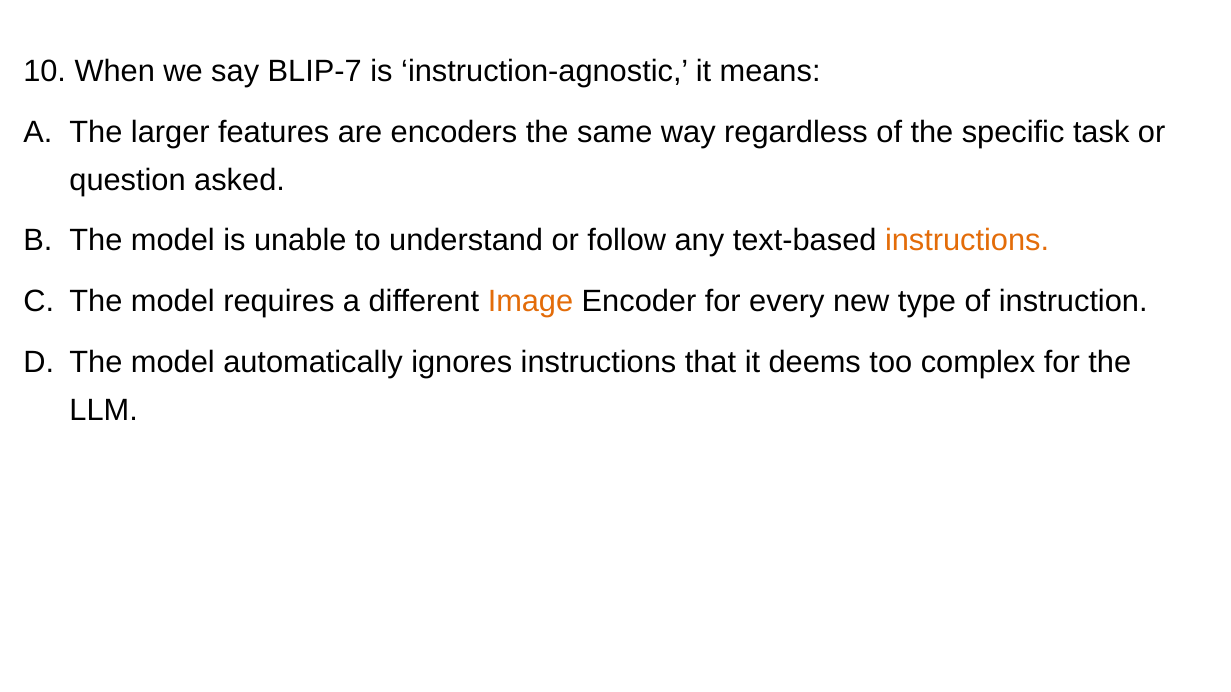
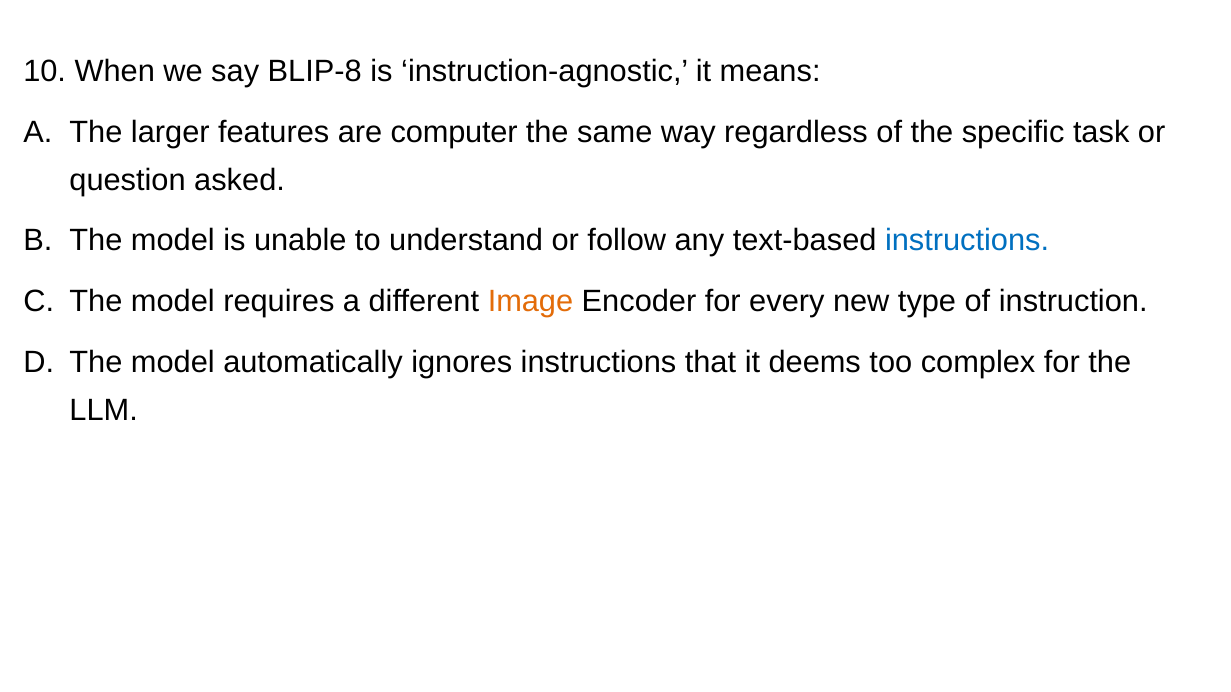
BLIP-7: BLIP-7 -> BLIP-8
encoders: encoders -> computer
instructions at (967, 241) colour: orange -> blue
